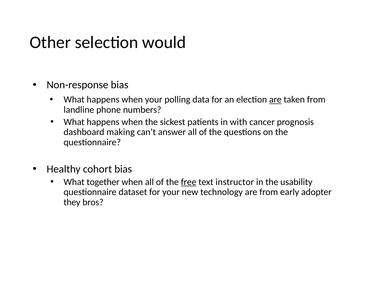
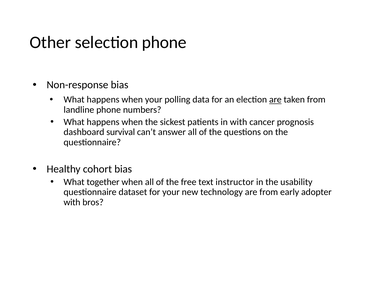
selection would: would -> phone
making: making -> survival
free underline: present -> none
they at (72, 202): they -> with
